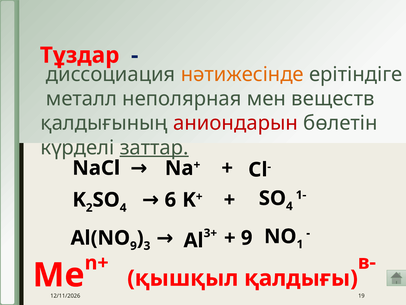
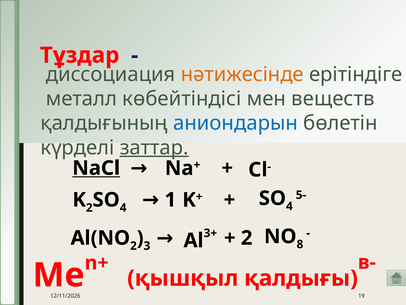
неполярная: неполярная -> көбейтіндісі
аниондарын colour: red -> blue
NaCl underline: none -> present
6: 6 -> 1
1-: 1- -> 5-
9 at (247, 238): 9 -> 2
1: 1 -> 8
9 at (133, 246): 9 -> 2
